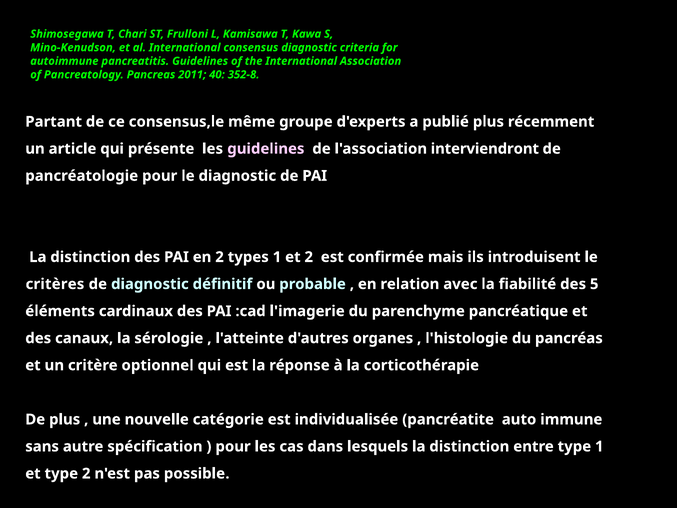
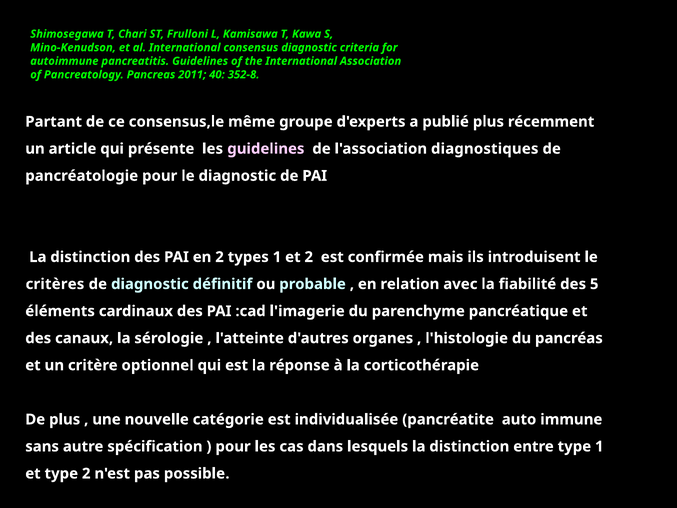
interviendront: interviendront -> diagnostiques
